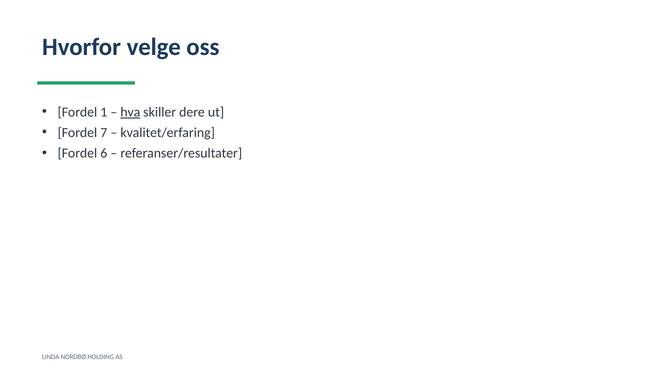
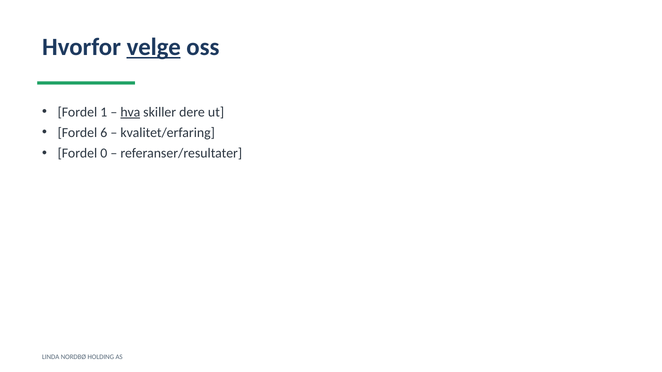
velge underline: none -> present
7: 7 -> 6
6: 6 -> 0
